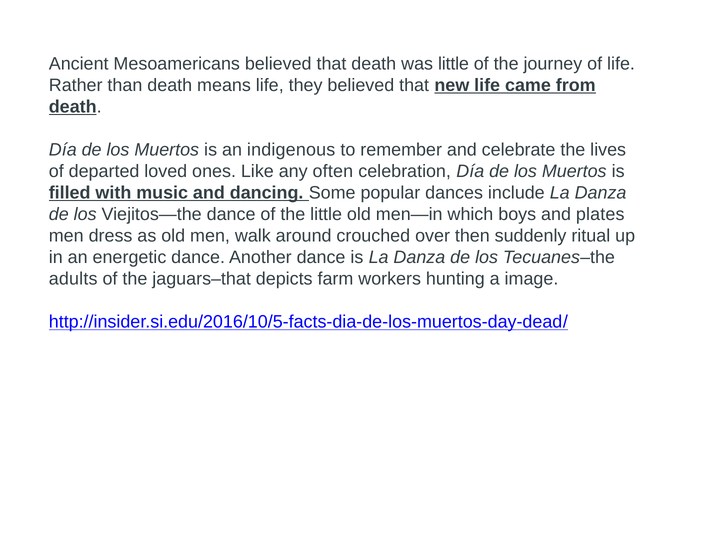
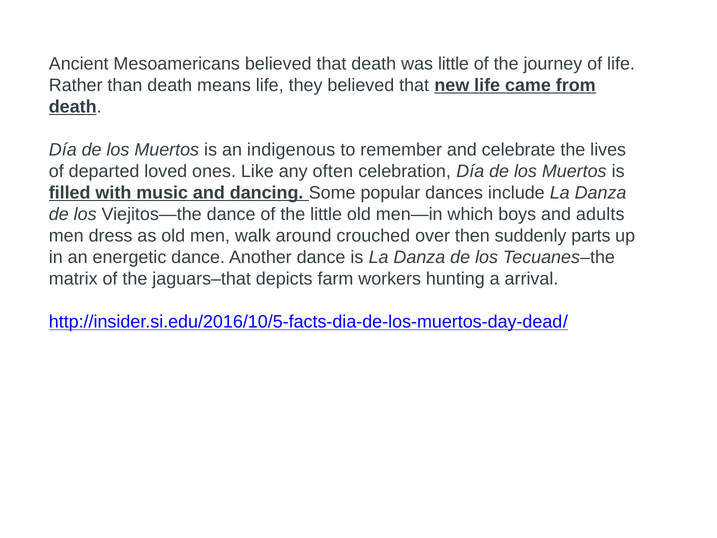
plates: plates -> adults
ritual: ritual -> parts
adults: adults -> matrix
image: image -> arrival
